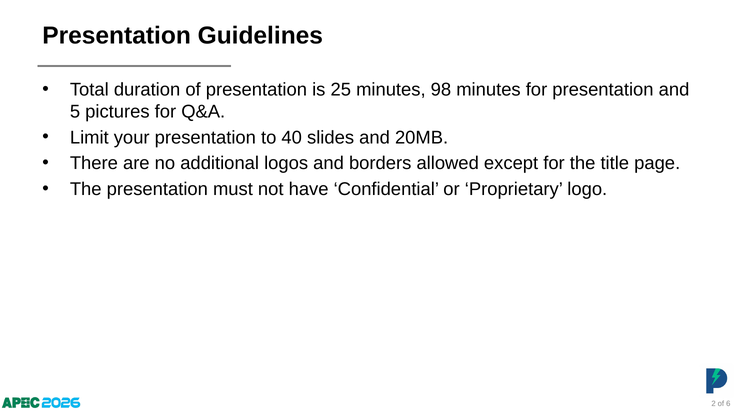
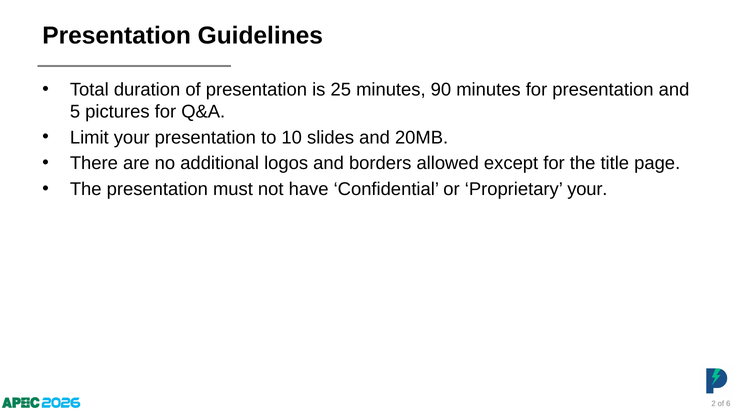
98: 98 -> 90
40: 40 -> 10
Proprietary logo: logo -> your
